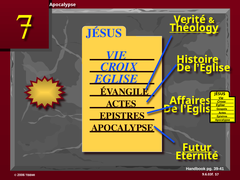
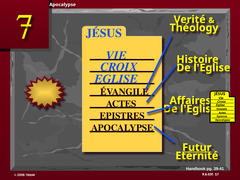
Théology underline: present -> none
